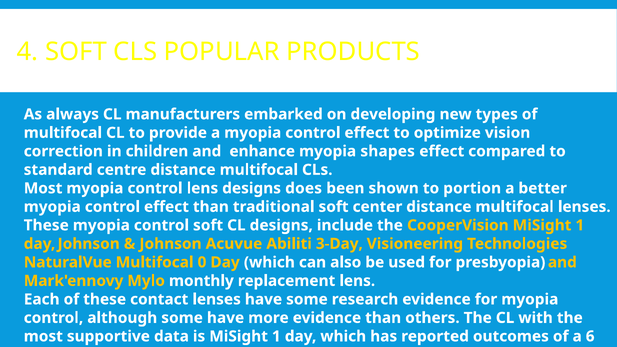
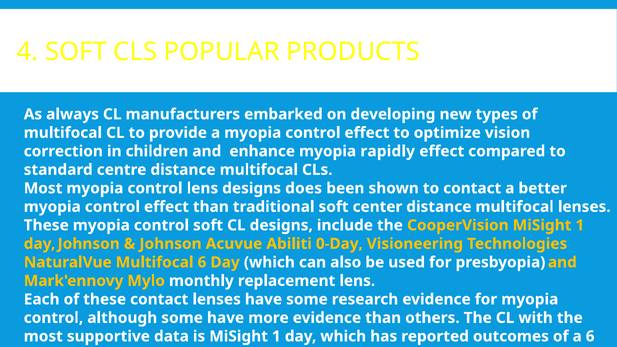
shapes: shapes -> rapidly
to portion: portion -> contact
3-Day: 3-Day -> 0-Day
Multifocal 0: 0 -> 6
